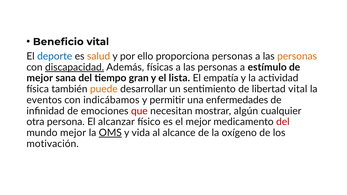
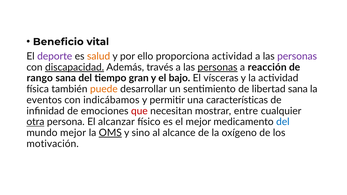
deporte colour: blue -> purple
proporciona personas: personas -> actividad
personas at (297, 56) colour: orange -> purple
físicas: físicas -> través
personas at (218, 67) underline: none -> present
estímulo: estímulo -> reacción
mejor at (40, 78): mejor -> rango
lista: lista -> bajo
empatía: empatía -> vísceras
libertad vital: vital -> sana
enfermedades: enfermedades -> características
algún: algún -> entre
otra underline: none -> present
del at (283, 122) colour: red -> blue
vida: vida -> sino
